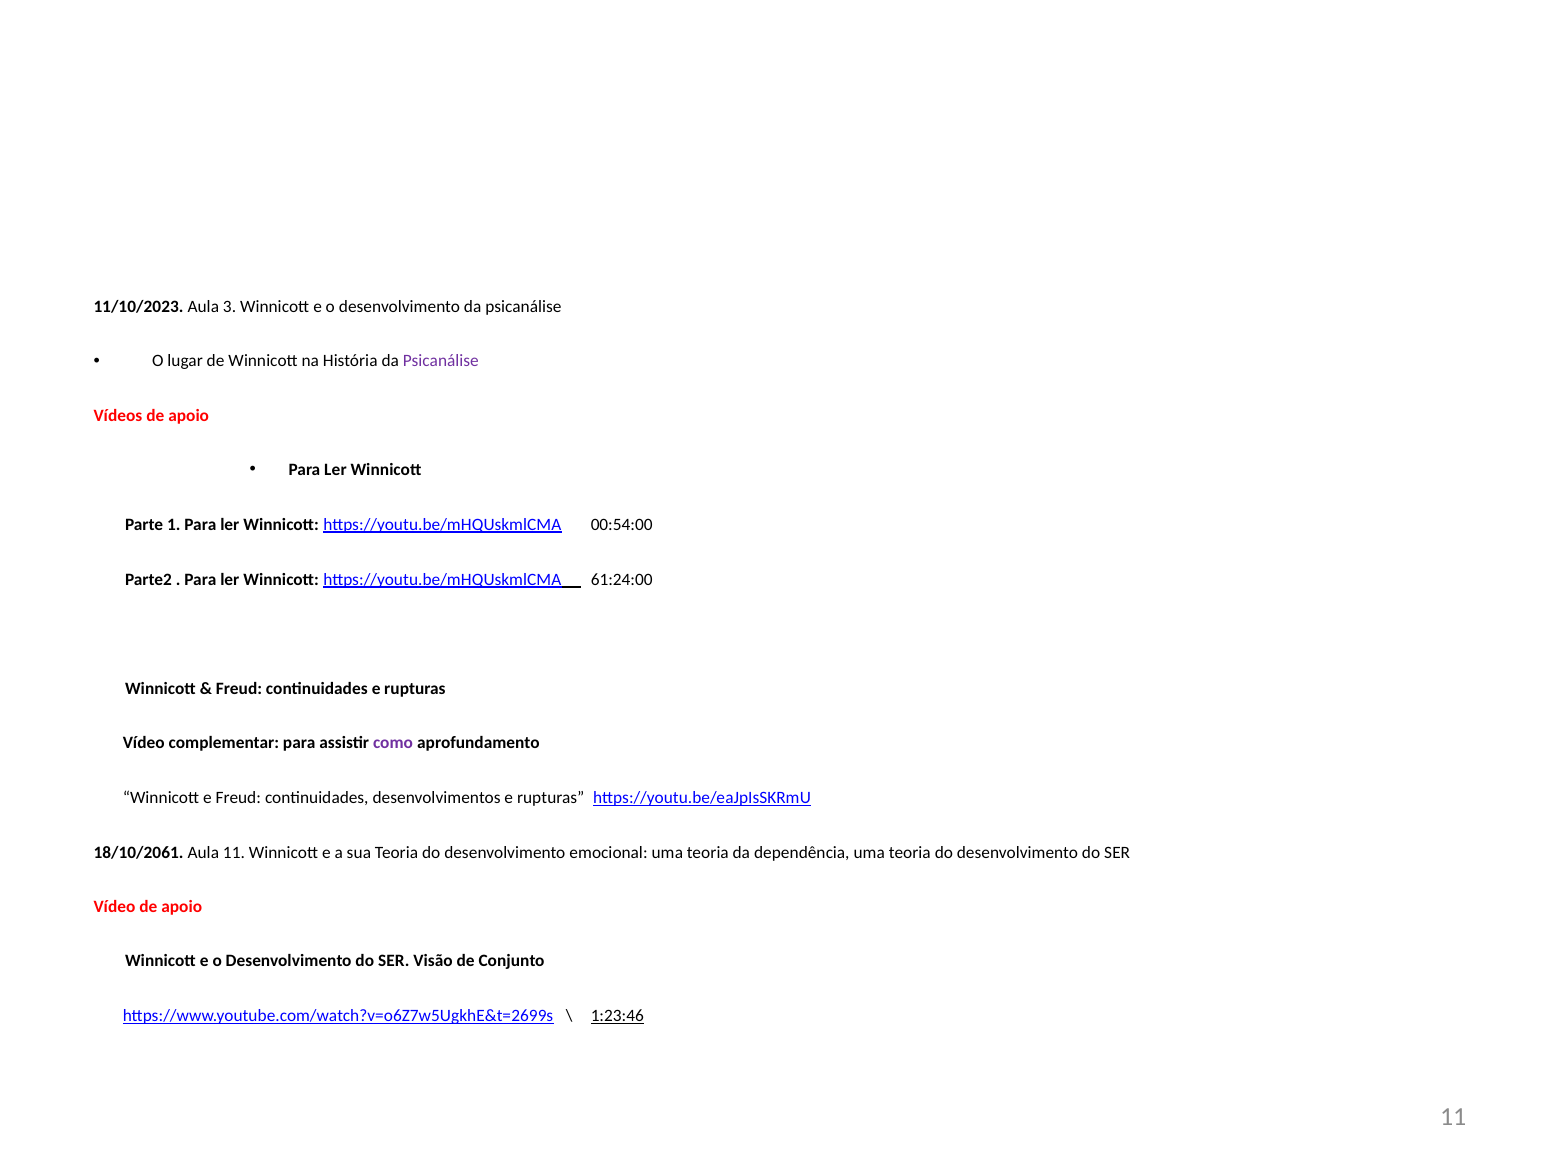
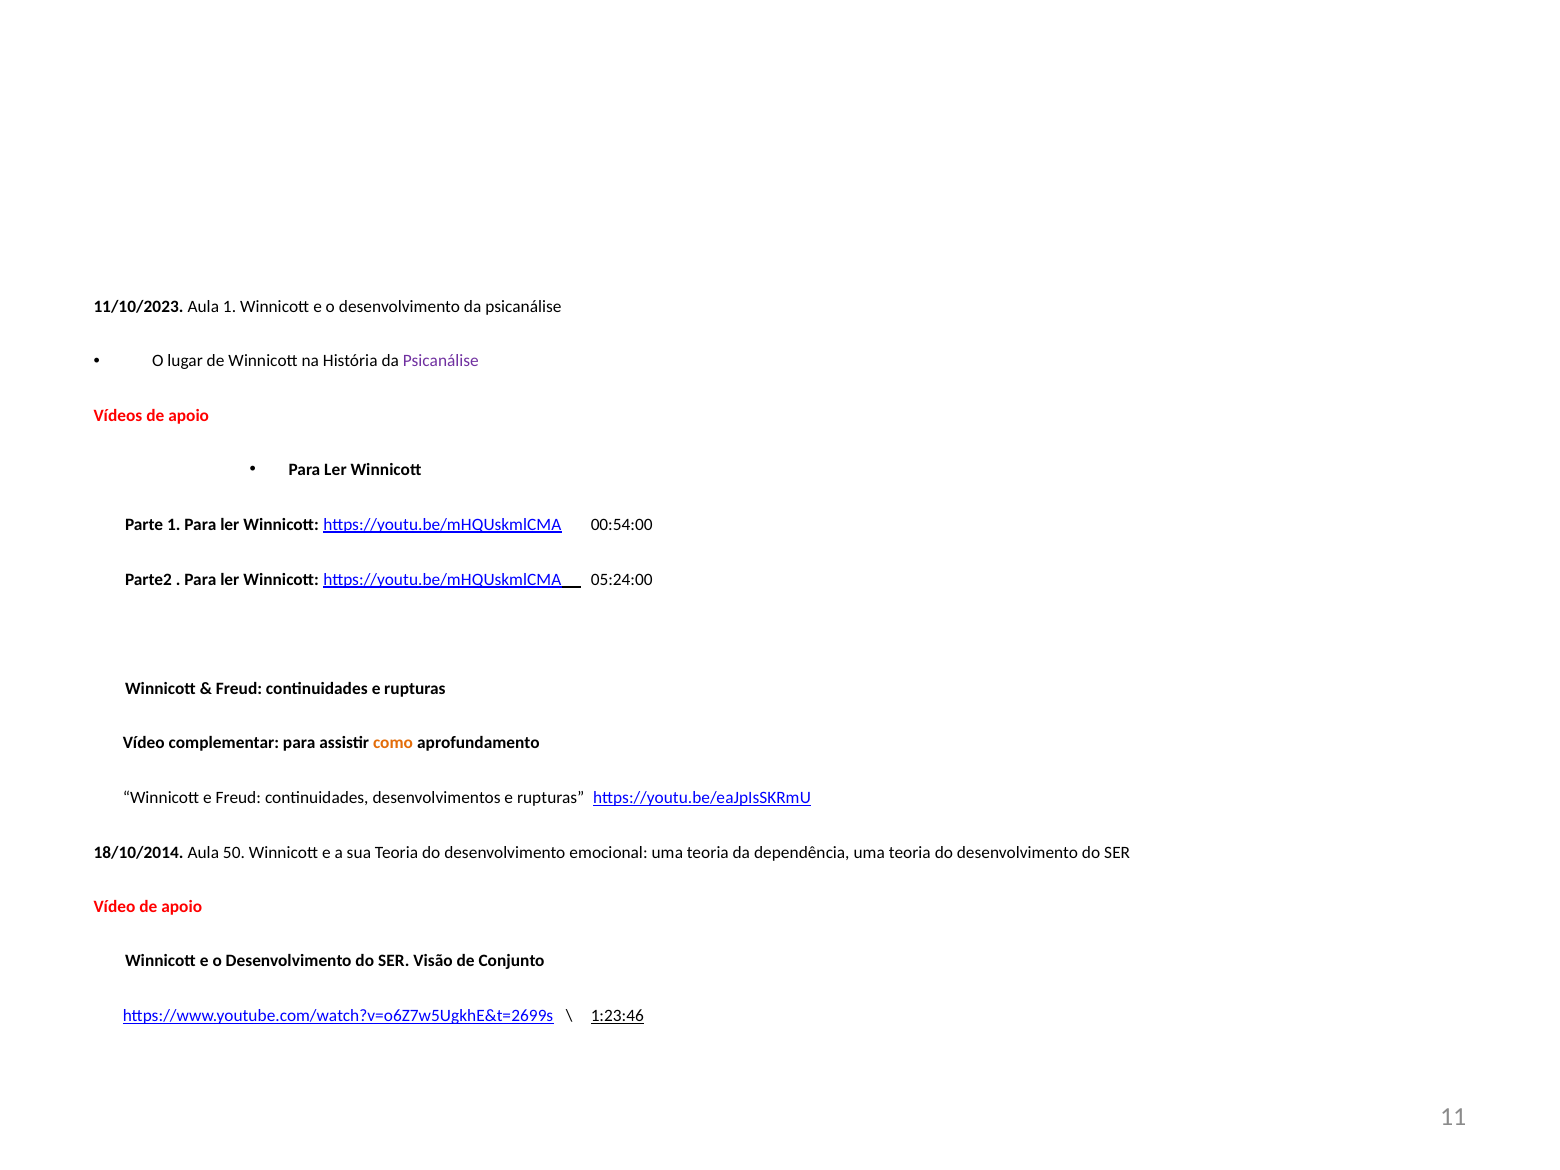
Aula 3: 3 -> 1
61:24:00: 61:24:00 -> 05:24:00
como colour: purple -> orange
18/10/2061: 18/10/2061 -> 18/10/2014
Aula 11: 11 -> 50
